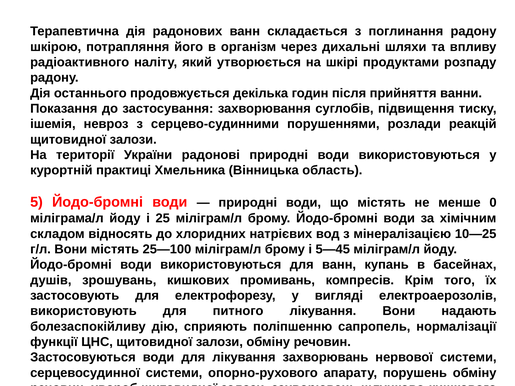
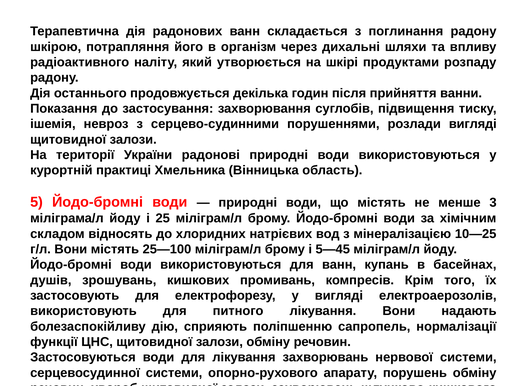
розлади реакцій: реакцій -> вигляді
0: 0 -> 3
